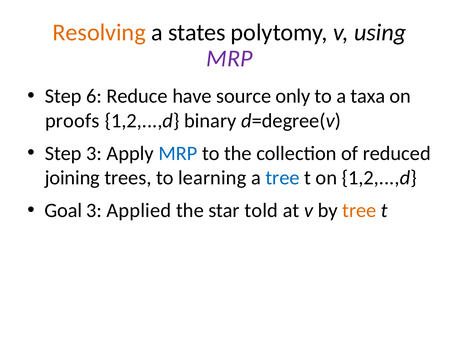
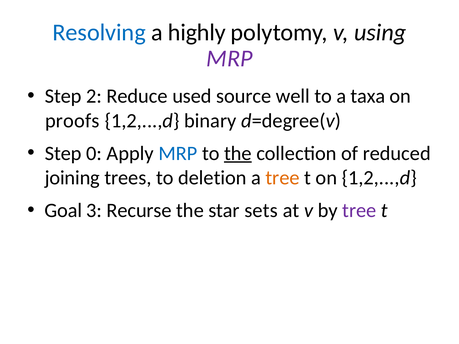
Resolving colour: orange -> blue
states: states -> highly
6: 6 -> 2
have: have -> used
only: only -> well
Step 3: 3 -> 0
the at (238, 153) underline: none -> present
learning: learning -> deletion
tree at (283, 178) colour: blue -> orange
Applied: Applied -> Recurse
told: told -> sets
tree at (359, 211) colour: orange -> purple
